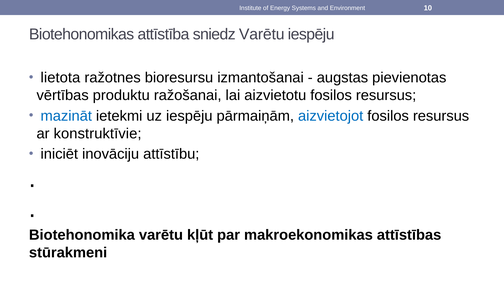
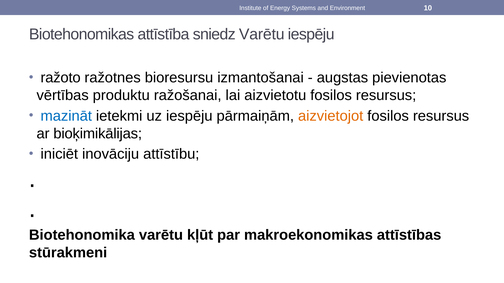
lietota: lietota -> ražoto
aizvietojot colour: blue -> orange
konstruktīvie: konstruktīvie -> bioķimikālijas
